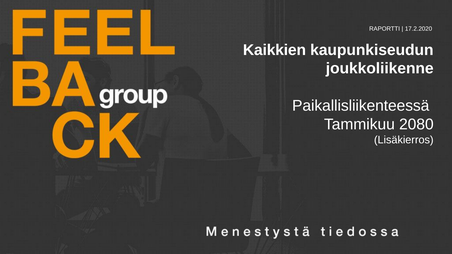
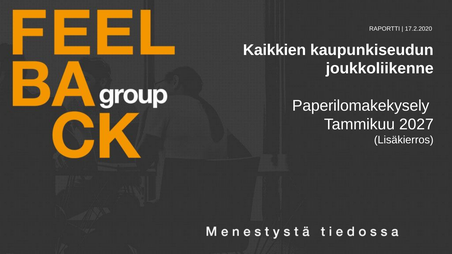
Paikallisliikenteessä: Paikallisliikenteessä -> Paperilomakekysely
2080: 2080 -> 2027
